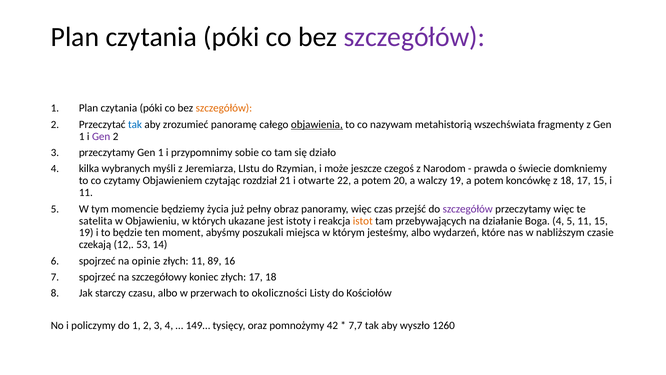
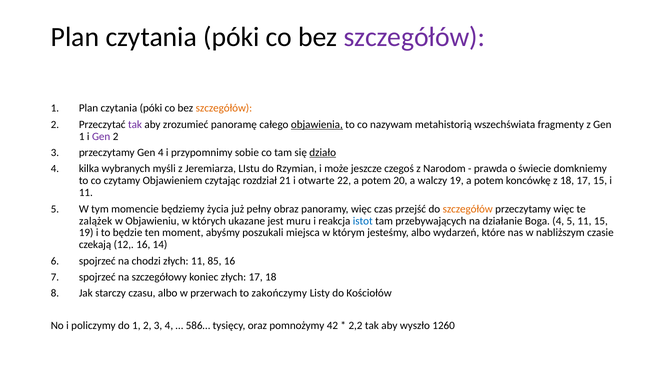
tak at (135, 124) colour: blue -> purple
przeczytamy Gen 1: 1 -> 4
działo underline: none -> present
szczegółów at (468, 209) colour: purple -> orange
satelita: satelita -> zalążek
istoty: istoty -> muru
istot colour: orange -> blue
12 53: 53 -> 16
opinie: opinie -> chodzi
89: 89 -> 85
okoliczności: okoliczności -> zakończymy
149…: 149… -> 586…
7,7: 7,7 -> 2,2
